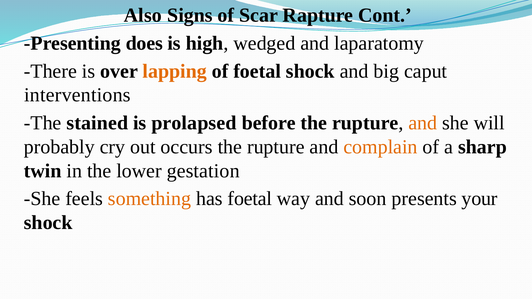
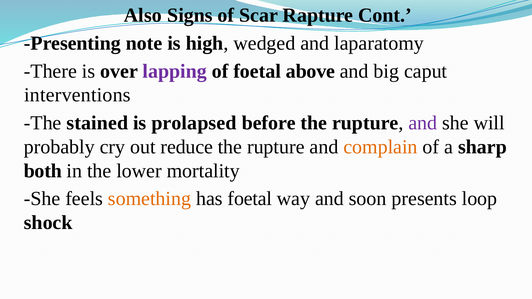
does: does -> note
lapping colour: orange -> purple
foetal shock: shock -> above
and at (423, 123) colour: orange -> purple
occurs: occurs -> reduce
twin: twin -> both
gestation: gestation -> mortality
your: your -> loop
